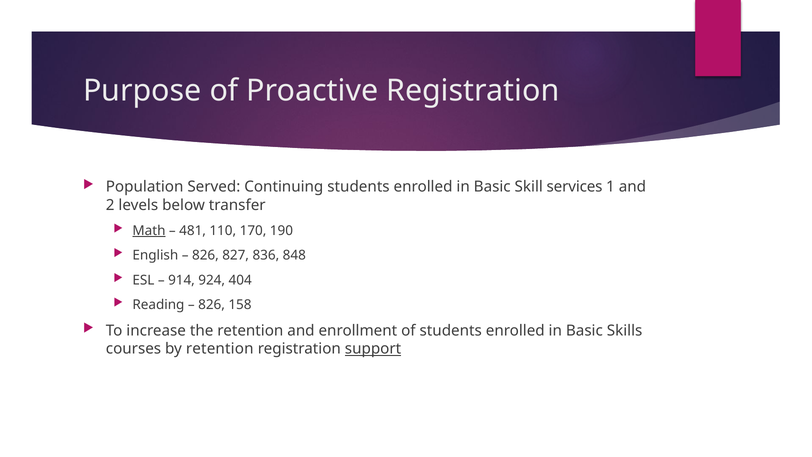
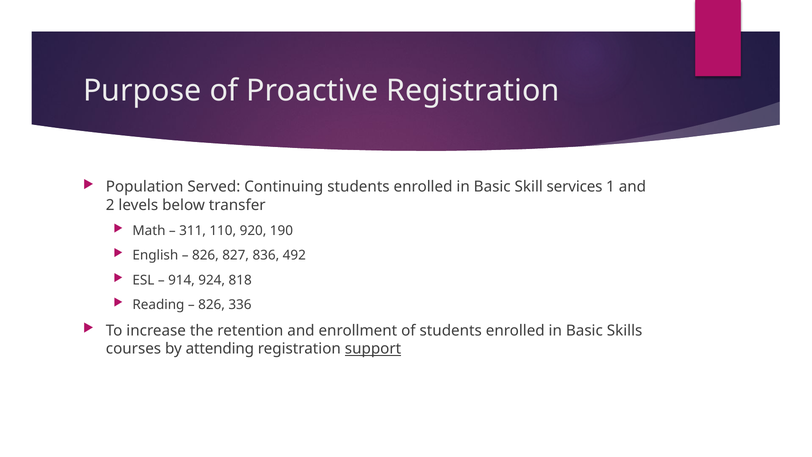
Math underline: present -> none
481: 481 -> 311
170: 170 -> 920
848: 848 -> 492
404: 404 -> 818
158: 158 -> 336
by retention: retention -> attending
